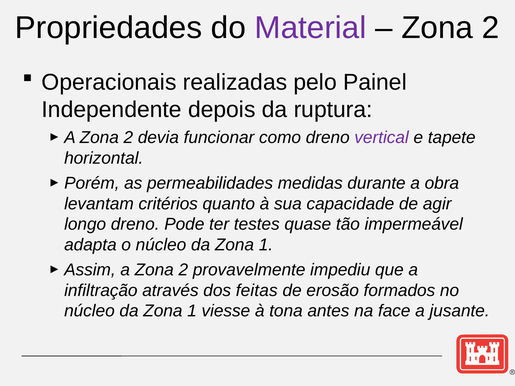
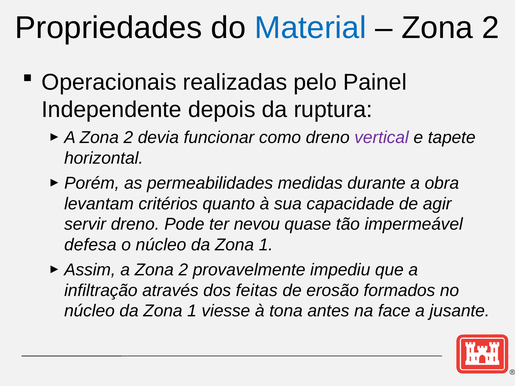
Material colour: purple -> blue
longo: longo -> servir
testes: testes -> nevou
adapta: adapta -> defesa
